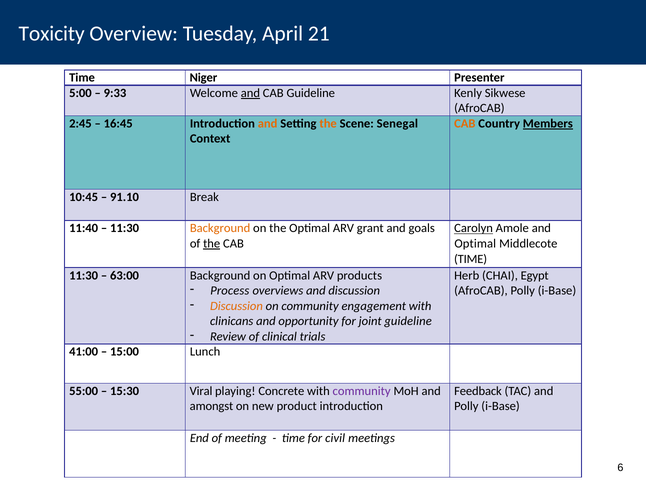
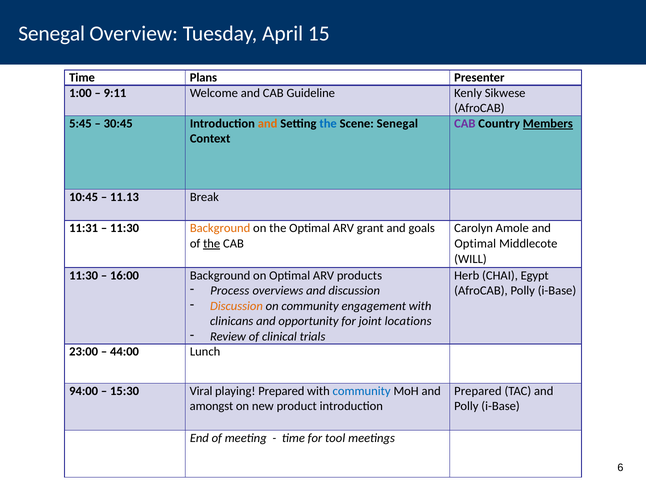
Toxicity at (52, 34): Toxicity -> Senegal
21: 21 -> 15
Niger: Niger -> Plans
5:00: 5:00 -> 1:00
9:33: 9:33 -> 9:11
and at (250, 93) underline: present -> none
2:45: 2:45 -> 5:45
16:45: 16:45 -> 30:45
the at (328, 124) colour: orange -> blue
CAB at (465, 124) colour: orange -> purple
91.10: 91.10 -> 11.13
11:40: 11:40 -> 11:31
Carolyn underline: present -> none
TIME at (471, 259): TIME -> WILL
63:00: 63:00 -> 16:00
joint guideline: guideline -> locations
41:00: 41:00 -> 23:00
15:00: 15:00 -> 44:00
55:00: 55:00 -> 94:00
playing Concrete: Concrete -> Prepared
community at (362, 391) colour: purple -> blue
Feedback at (478, 391): Feedback -> Prepared
civil: civil -> tool
